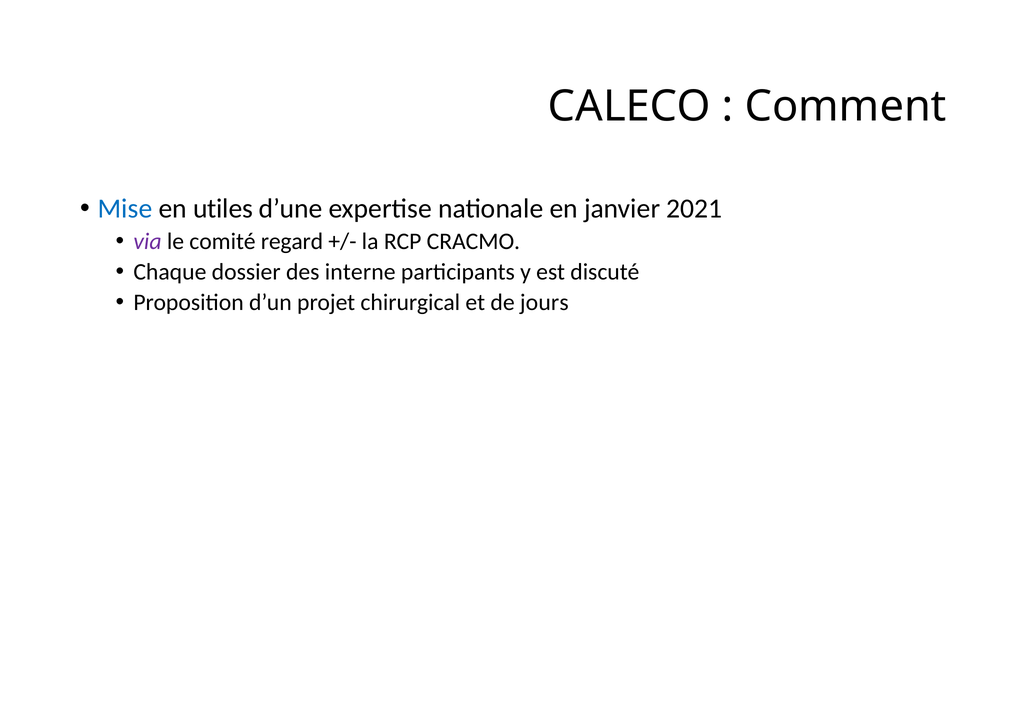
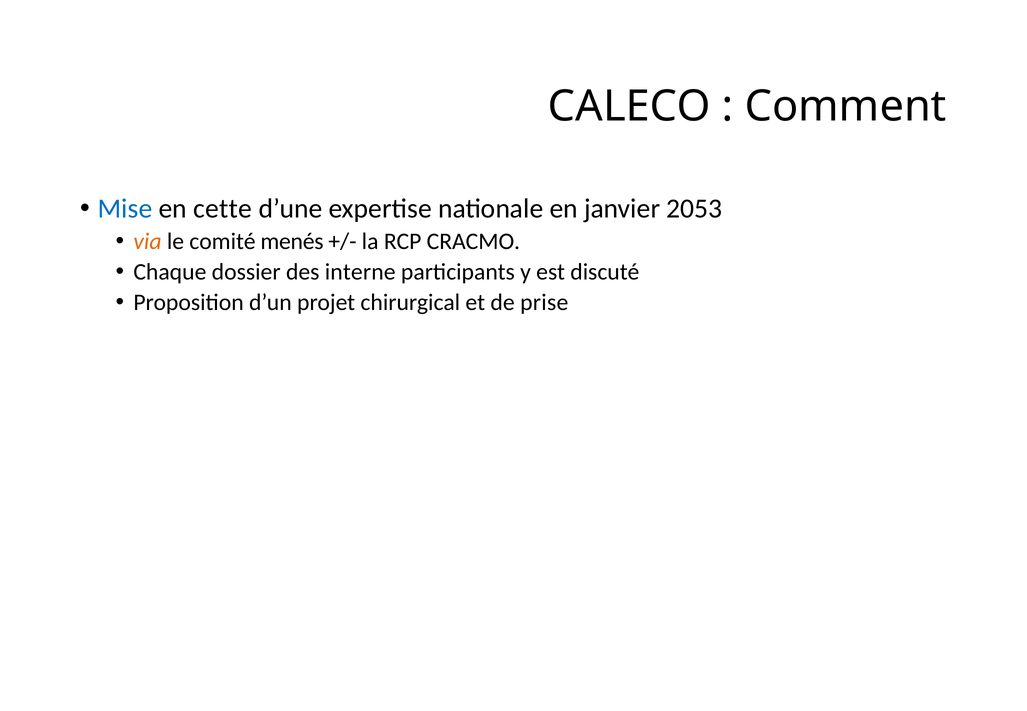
utiles: utiles -> cette
2021: 2021 -> 2053
via colour: purple -> orange
regard: regard -> menés
jours: jours -> prise
